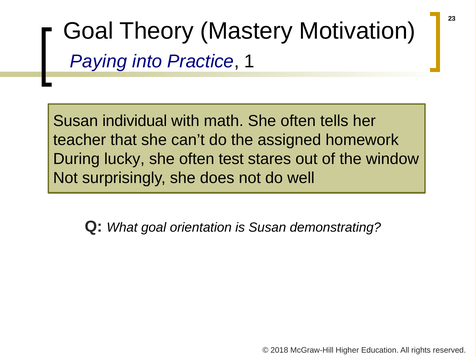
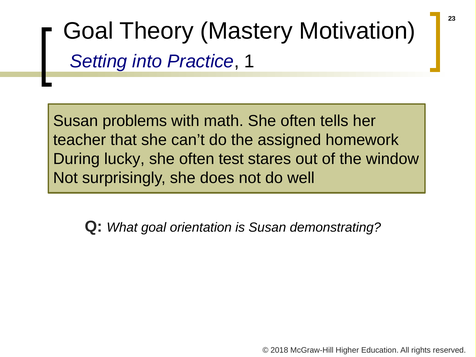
Paying: Paying -> Setting
individual: individual -> problems
